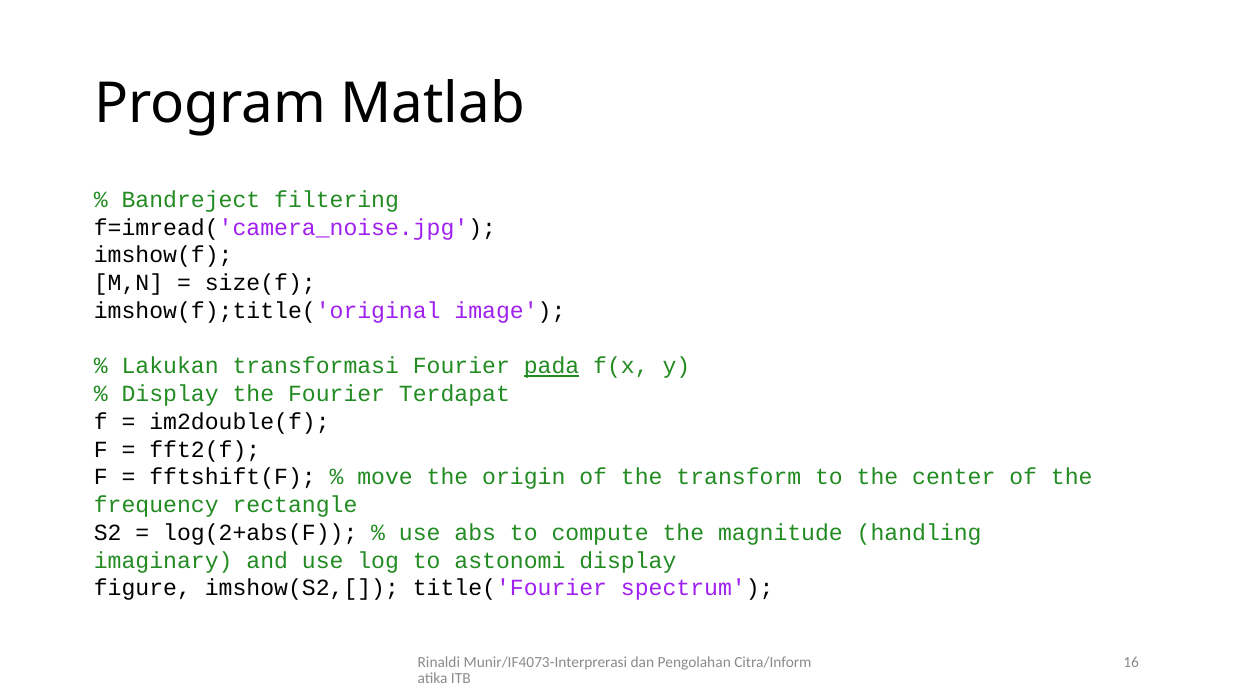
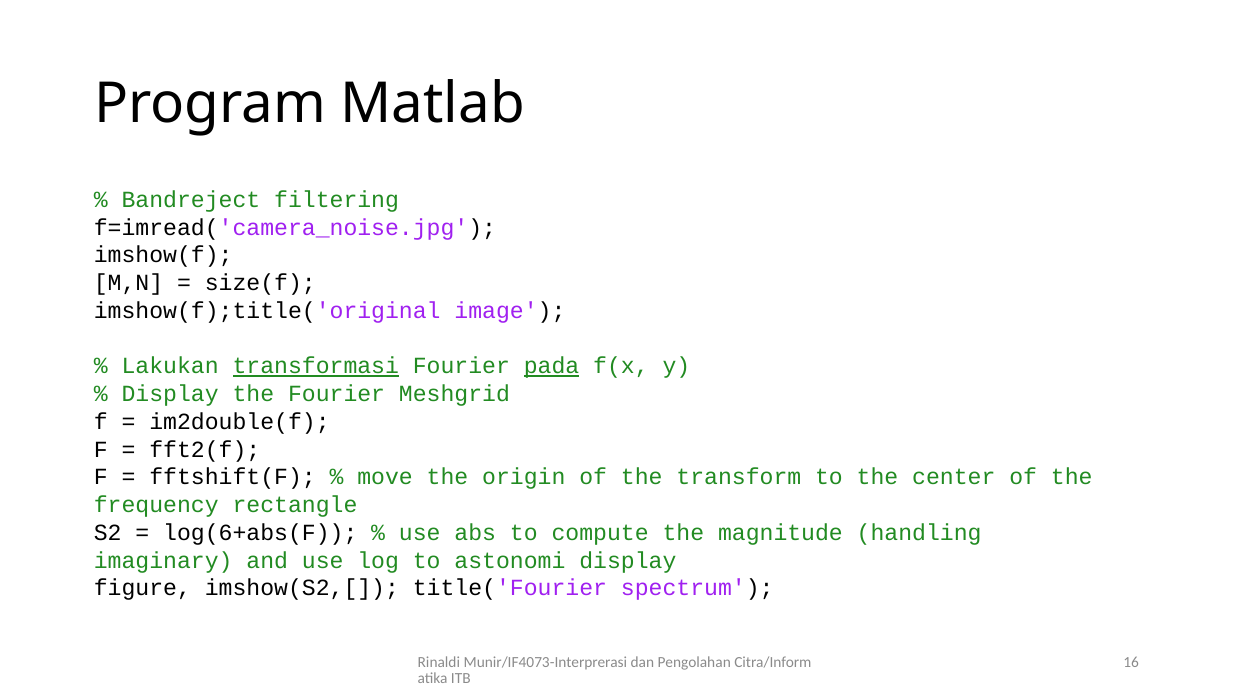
transformasi underline: none -> present
Terdapat: Terdapat -> Meshgrid
log(2+abs(F: log(2+abs(F -> log(6+abs(F
